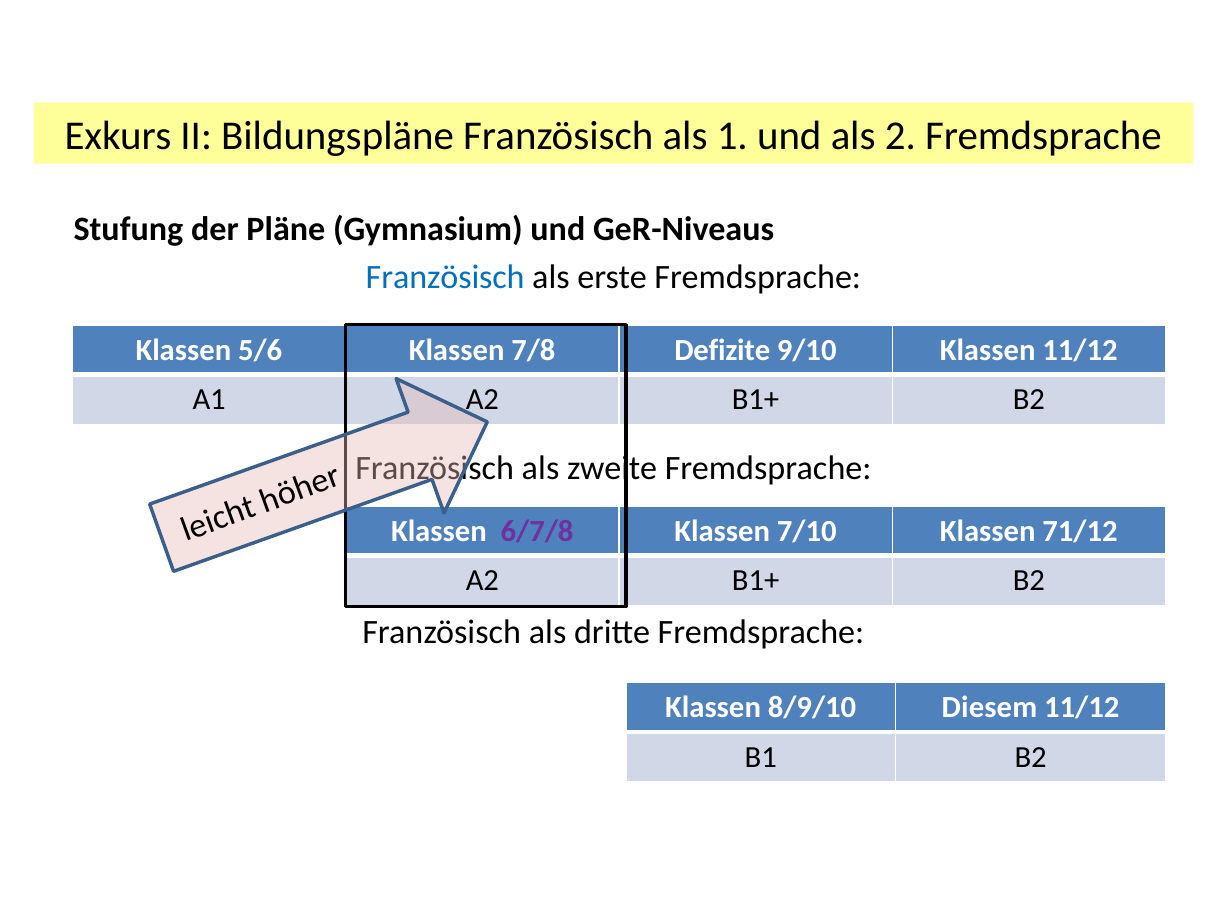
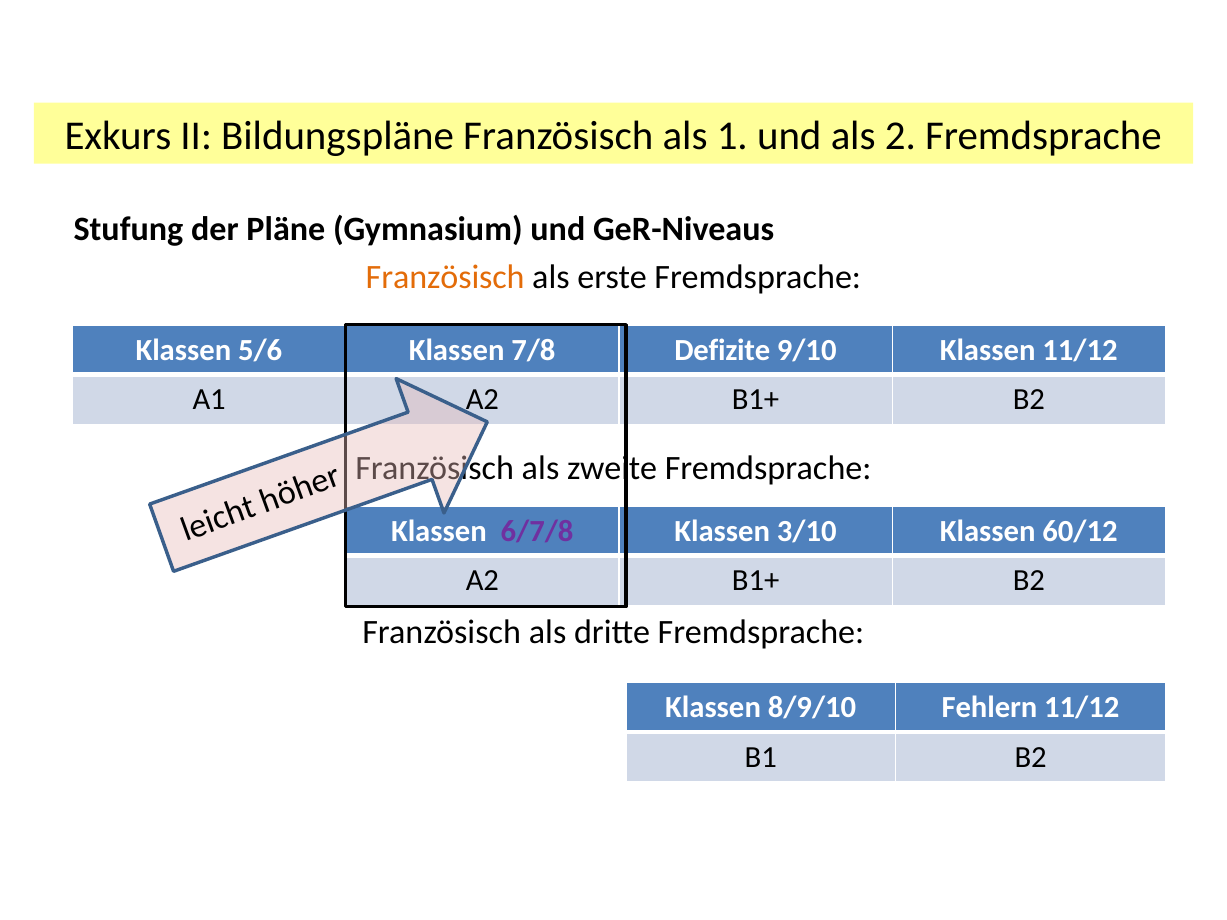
Französisch at (445, 277) colour: blue -> orange
7/10: 7/10 -> 3/10
71/12: 71/12 -> 60/12
Diesem: Diesem -> Fehlern
